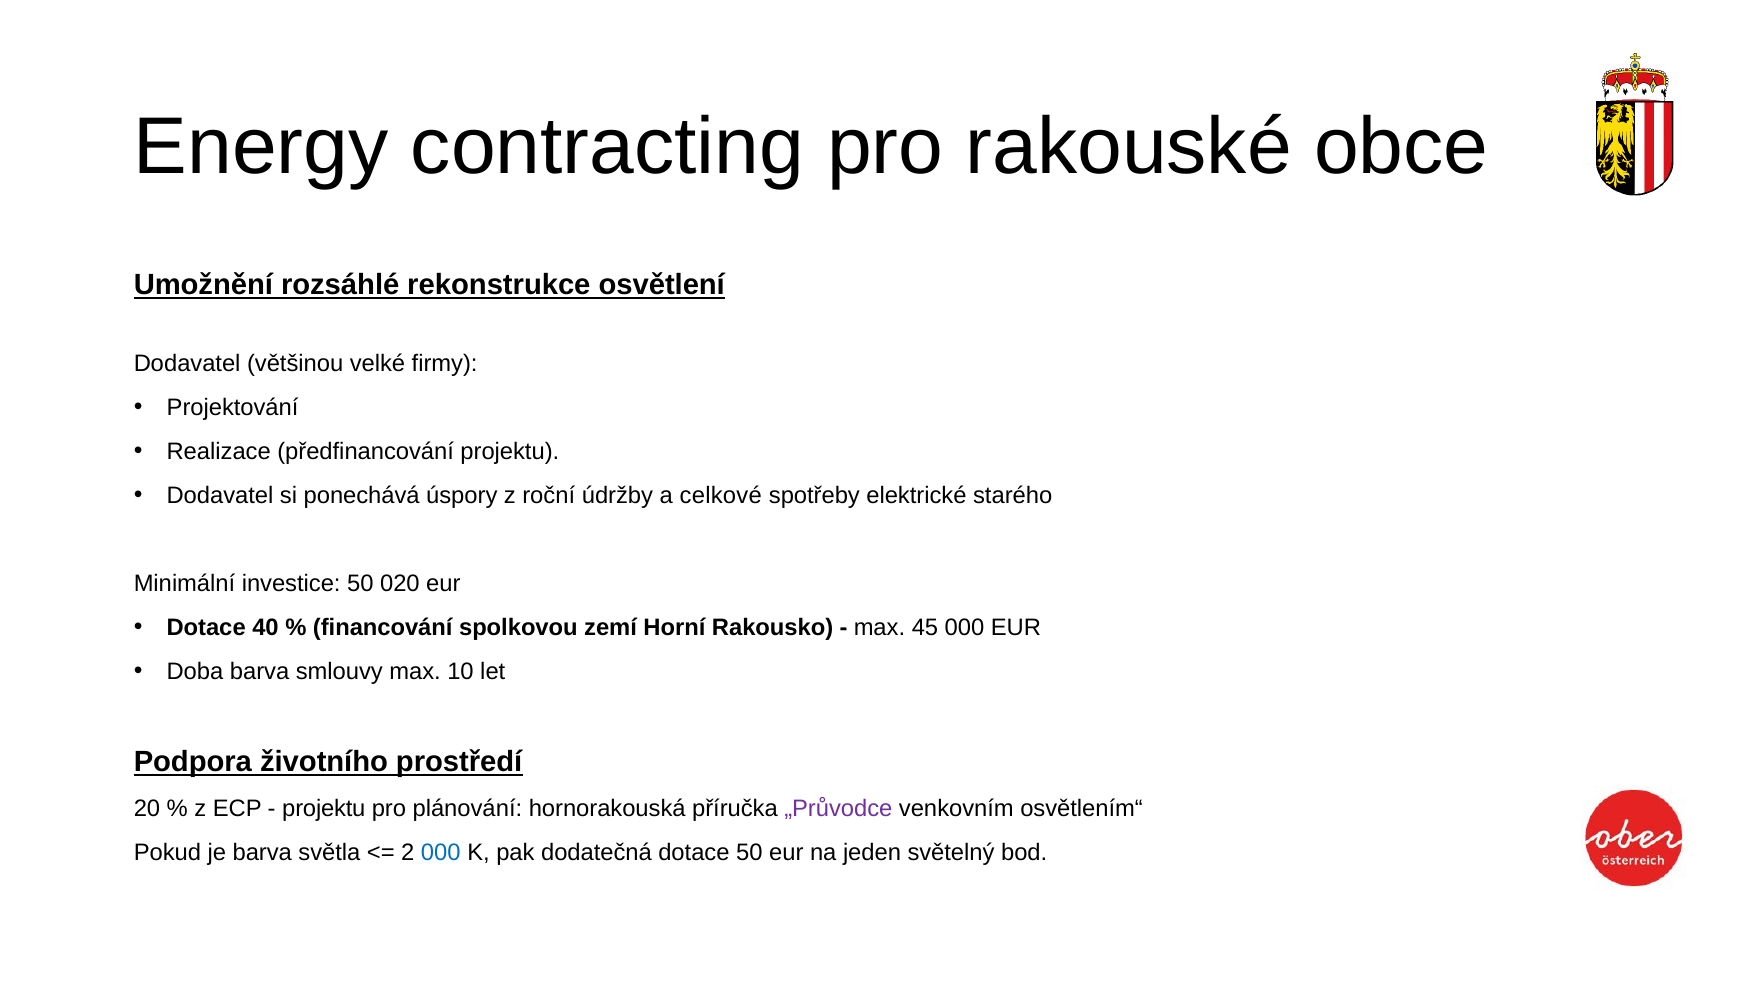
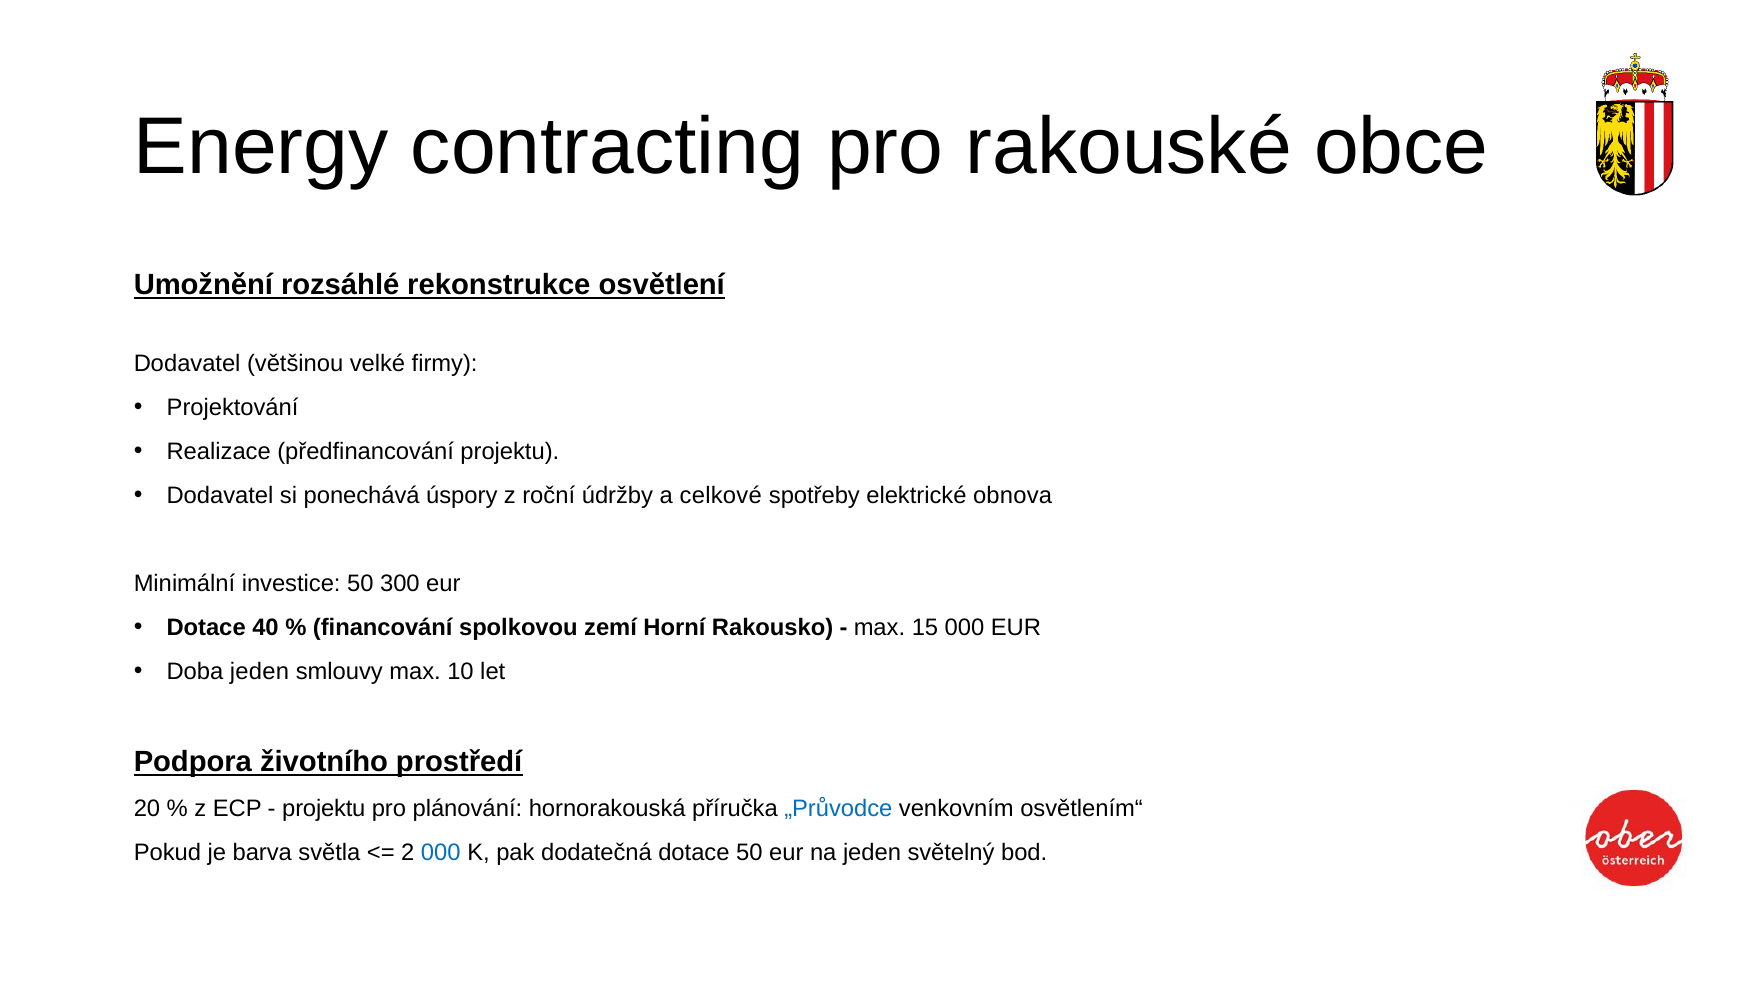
starého: starého -> obnova
020: 020 -> 300
45: 45 -> 15
Doba barva: barva -> jeden
„Průvodce colour: purple -> blue
